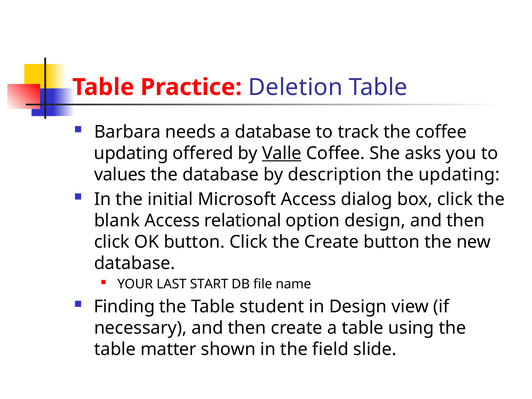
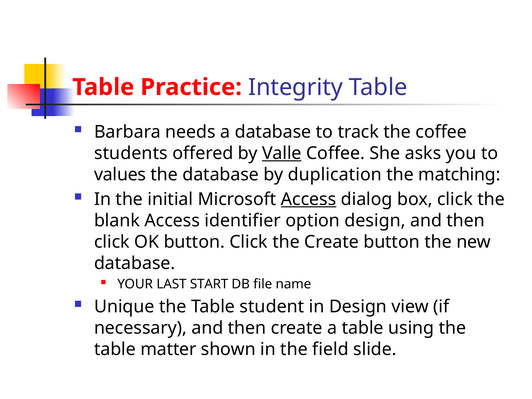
Deletion: Deletion -> Integrity
updating at (131, 153): updating -> students
description: description -> duplication
the updating: updating -> matching
Access at (309, 199) underline: none -> present
relational: relational -> identifier
Finding: Finding -> Unique
